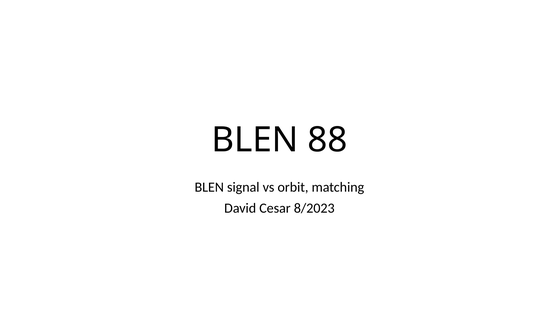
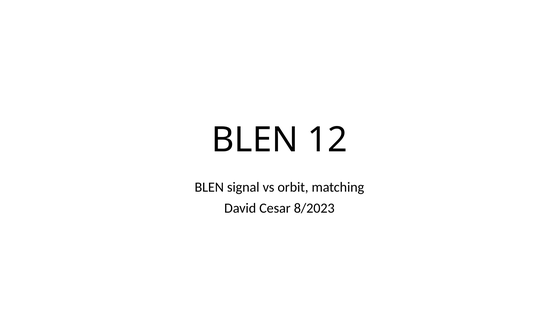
88: 88 -> 12
